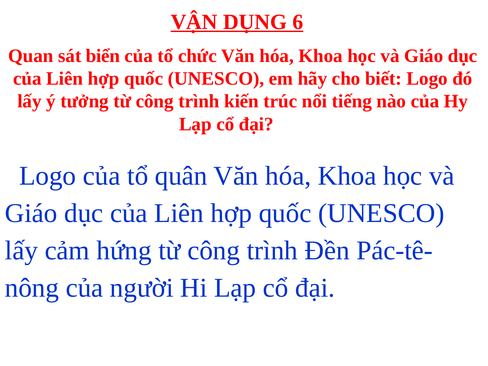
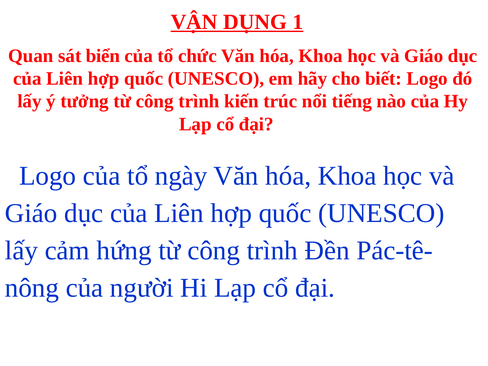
6: 6 -> 1
quân: quân -> ngày
